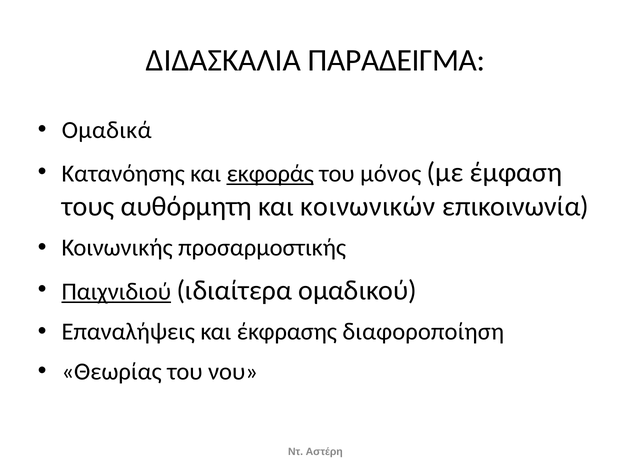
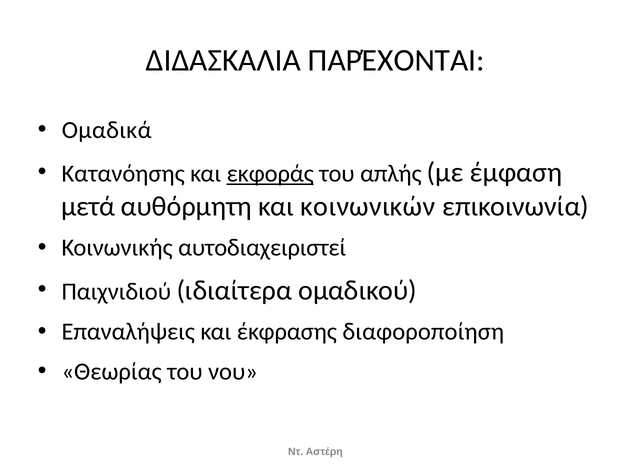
ΠΑΡΑΔΕΙΓΜΑ: ΠΑΡΑΔΕΙΓΜΑ -> ΠΑΡΈΧΟΝΤΑΙ
μόνος: μόνος -> απλής
τους: τους -> μετά
προσαρμοστικής: προσαρμοστικής -> αυτοδιαχειριστεί
Παιχνιδιού underline: present -> none
